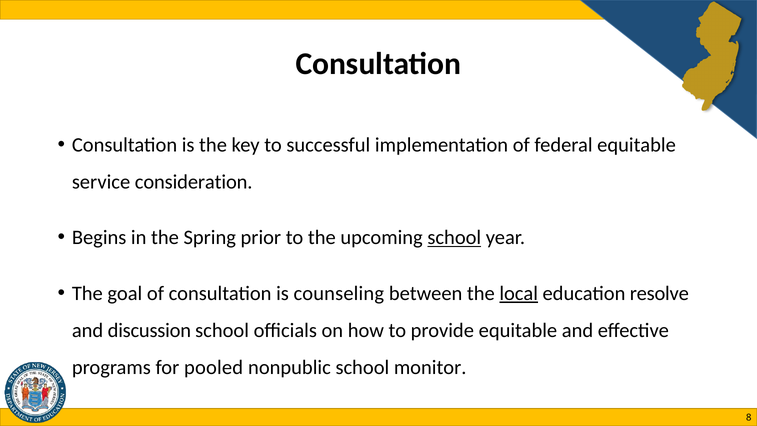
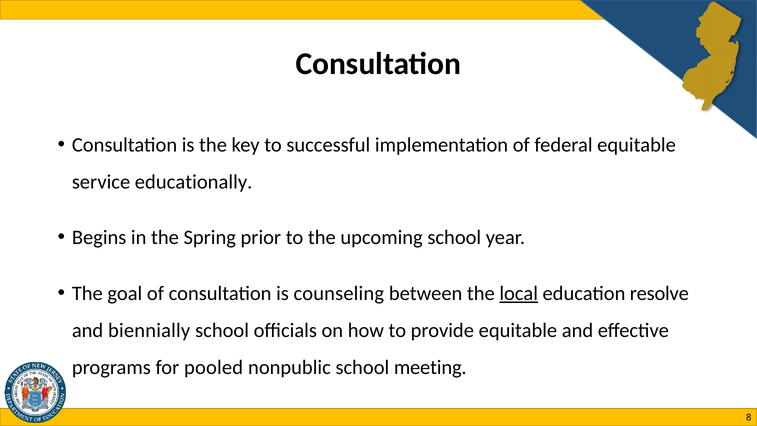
consideration: consideration -> educationally
school at (454, 238) underline: present -> none
discussion: discussion -> biennially
monitor: monitor -> meeting
